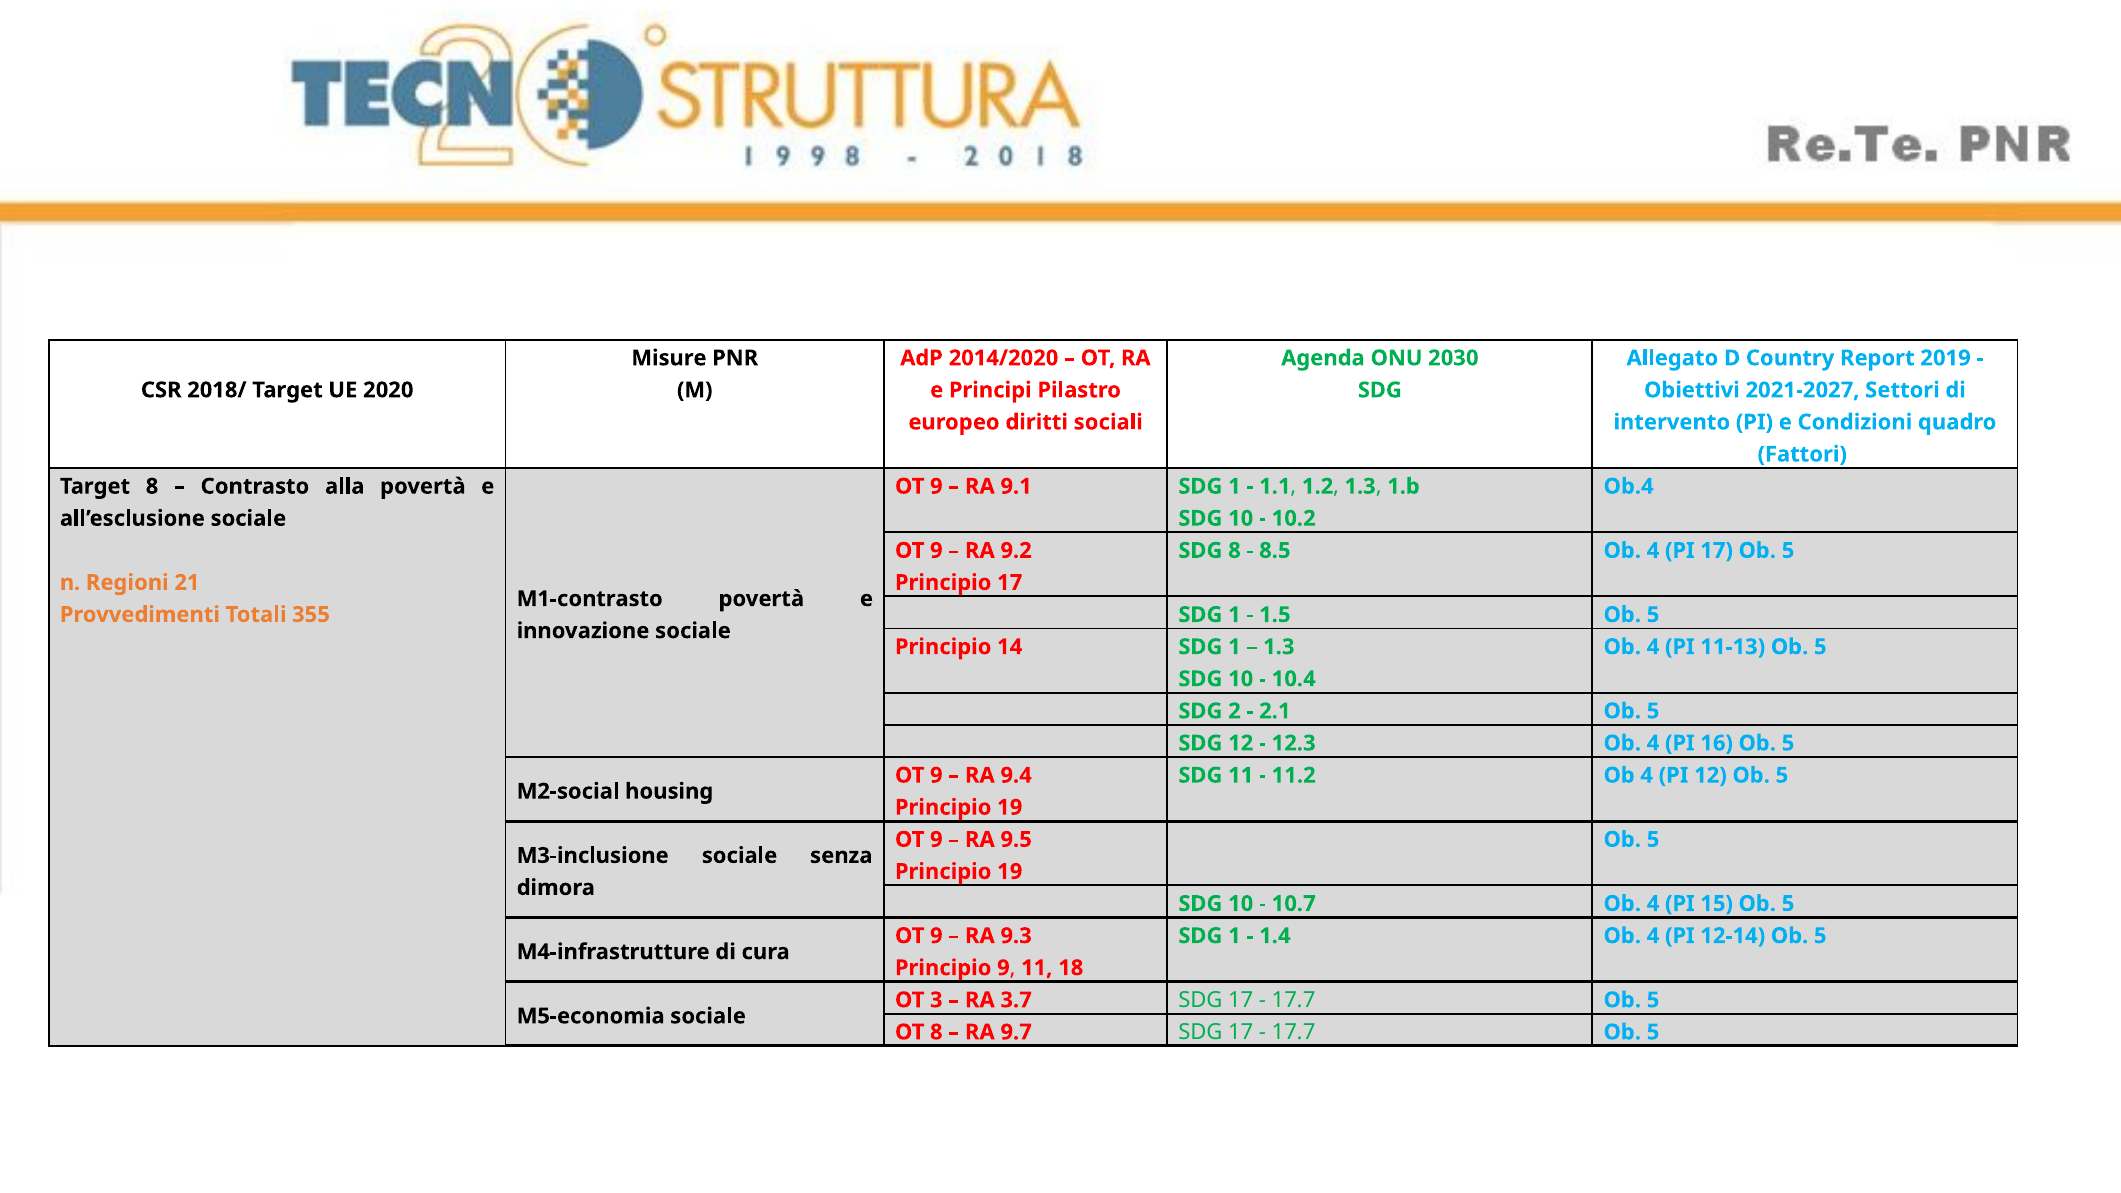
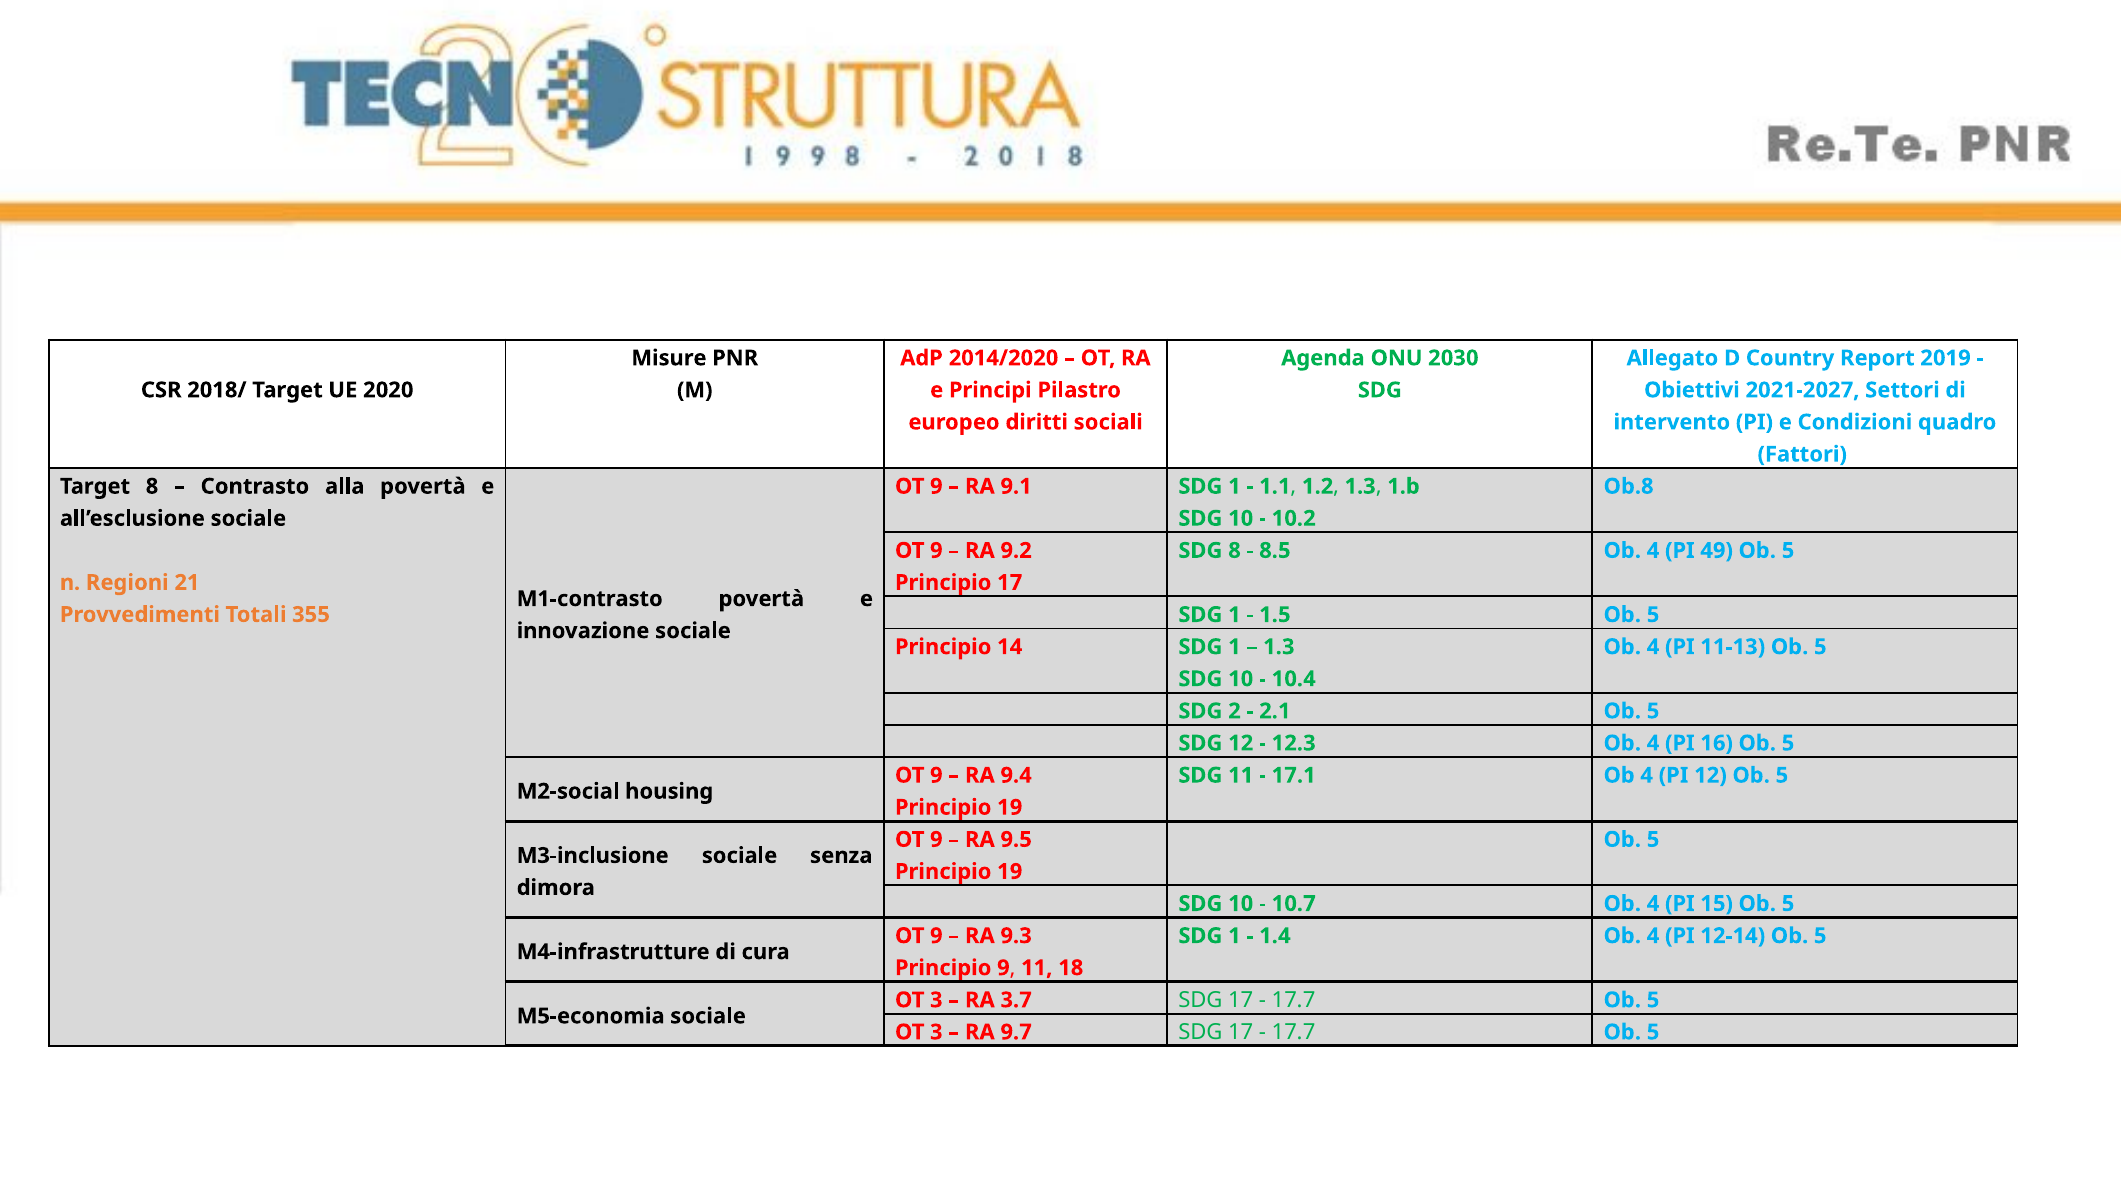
Ob.4: Ob.4 -> Ob.8
PI 17: 17 -> 49
11.2: 11.2 -> 17.1
8 at (936, 1032): 8 -> 3
